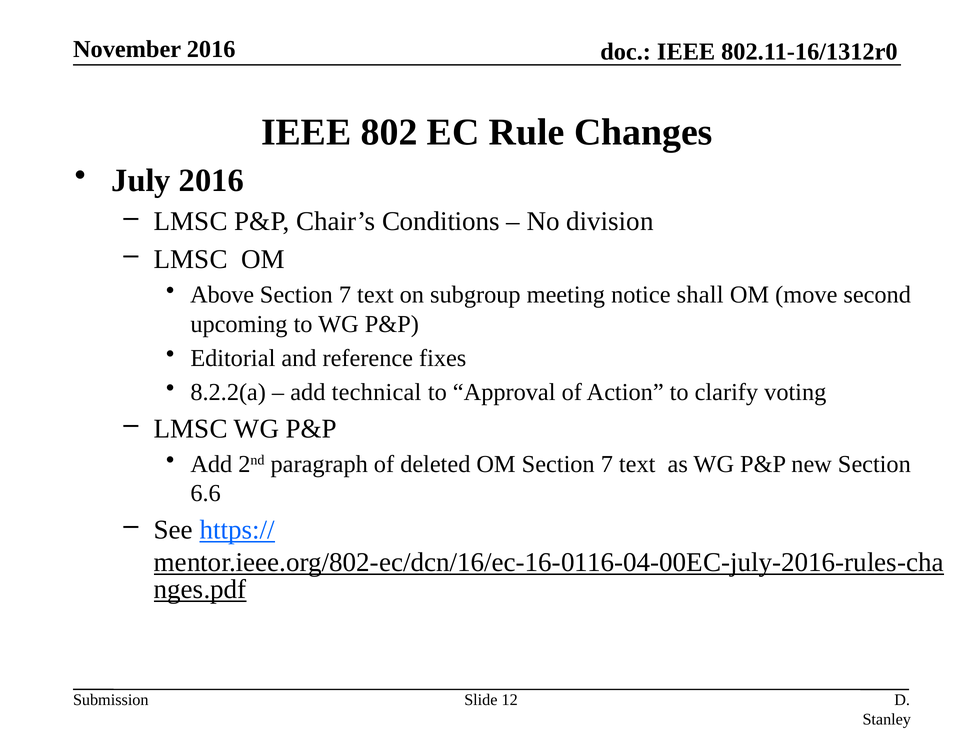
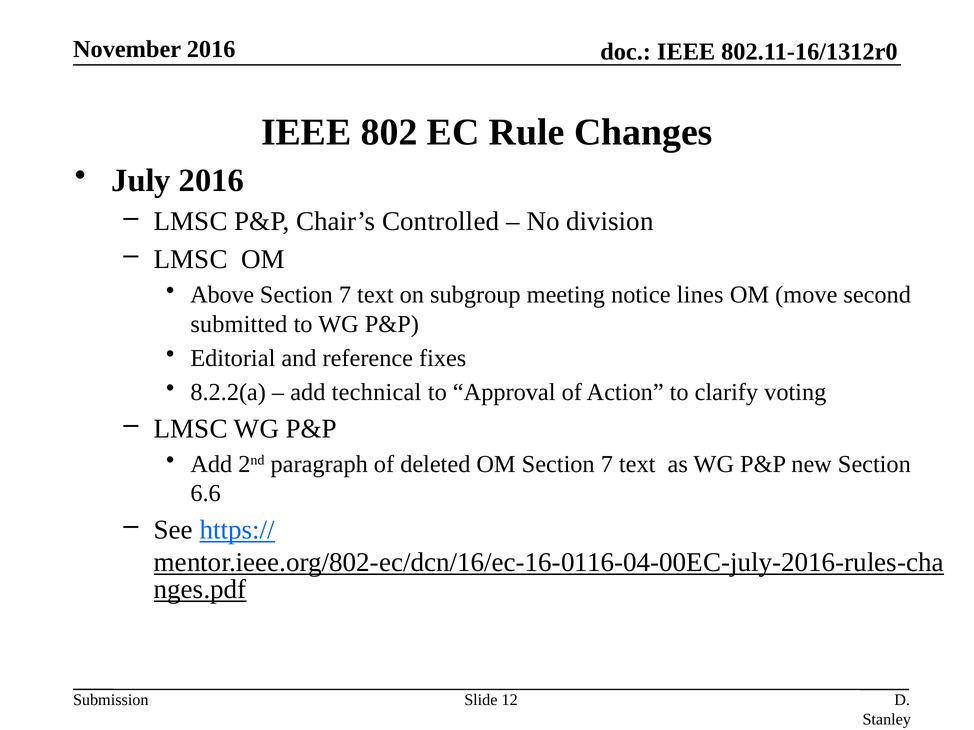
Conditions: Conditions -> Controlled
shall: shall -> lines
upcoming: upcoming -> submitted
